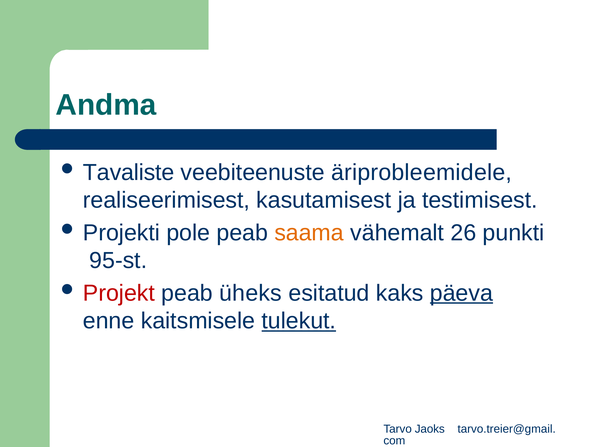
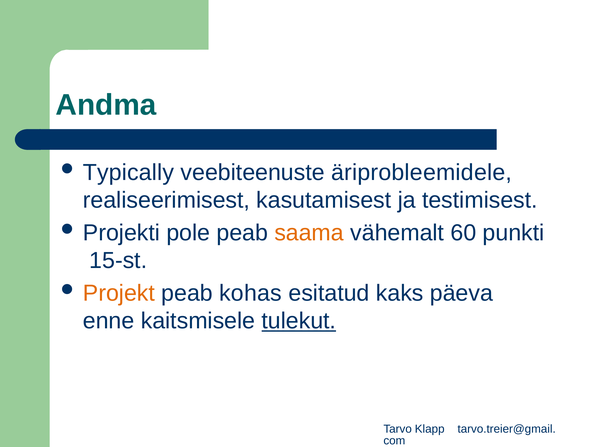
Tavaliste: Tavaliste -> Typically
26: 26 -> 60
95-st: 95-st -> 15-st
Projekt colour: red -> orange
üheks: üheks -> kohas
päeva underline: present -> none
Jaoks: Jaoks -> Klapp
